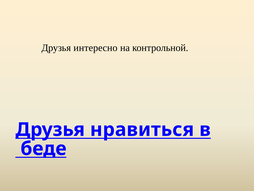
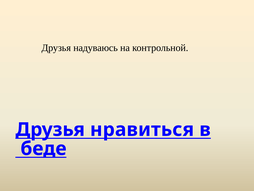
интересно: интересно -> надуваюсь
